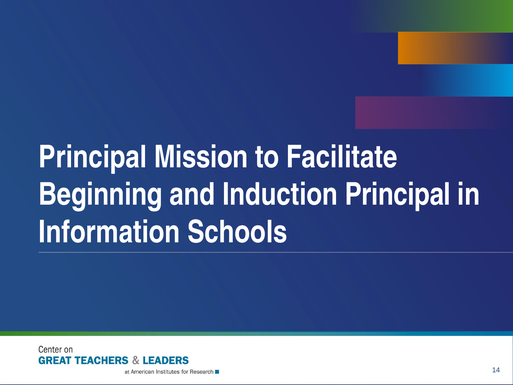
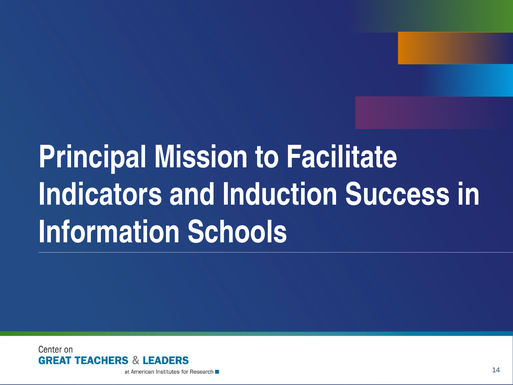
Beginning: Beginning -> Indicators
Induction Principal: Principal -> Success
